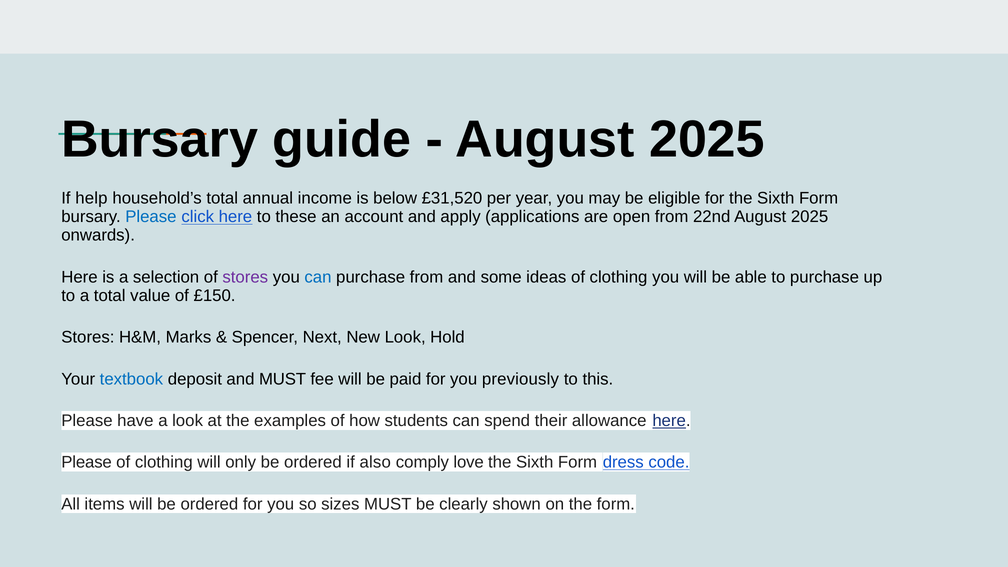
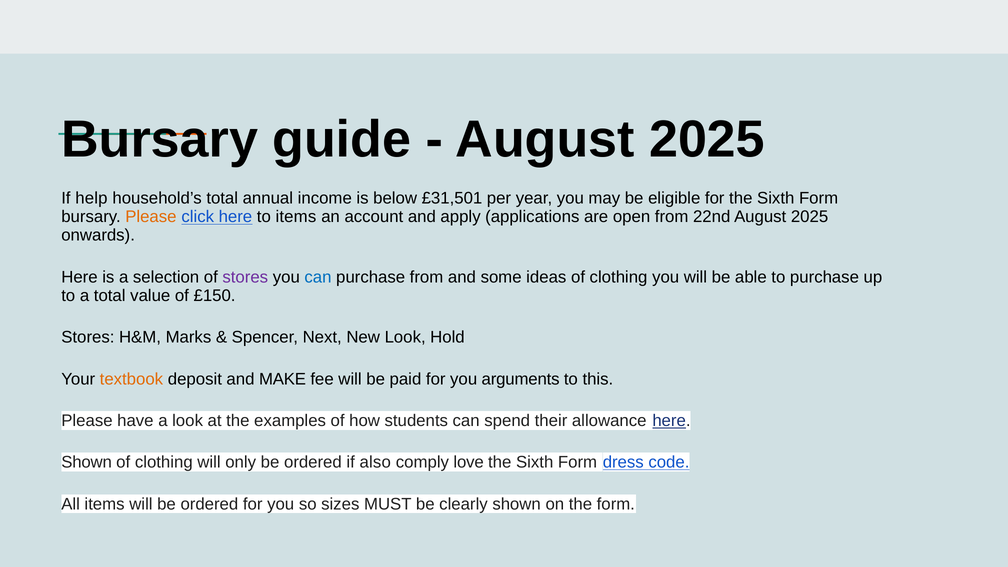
£31,520: £31,520 -> £31,501
Please at (151, 217) colour: blue -> orange
to these: these -> items
textbook colour: blue -> orange
and MUST: MUST -> MAKE
previously: previously -> arguments
Please at (87, 462): Please -> Shown
